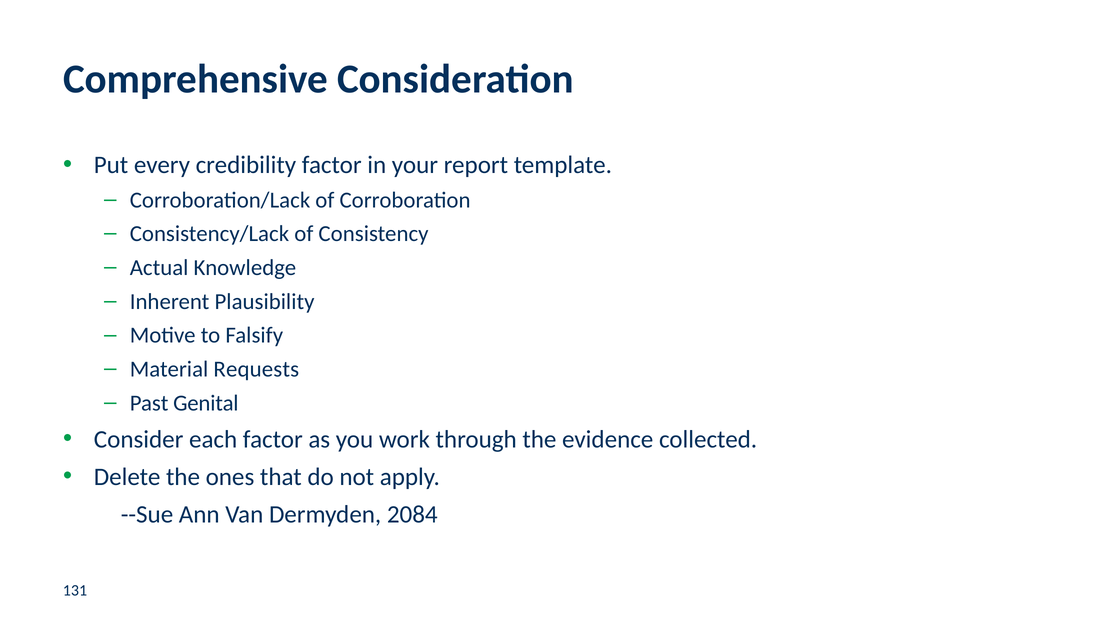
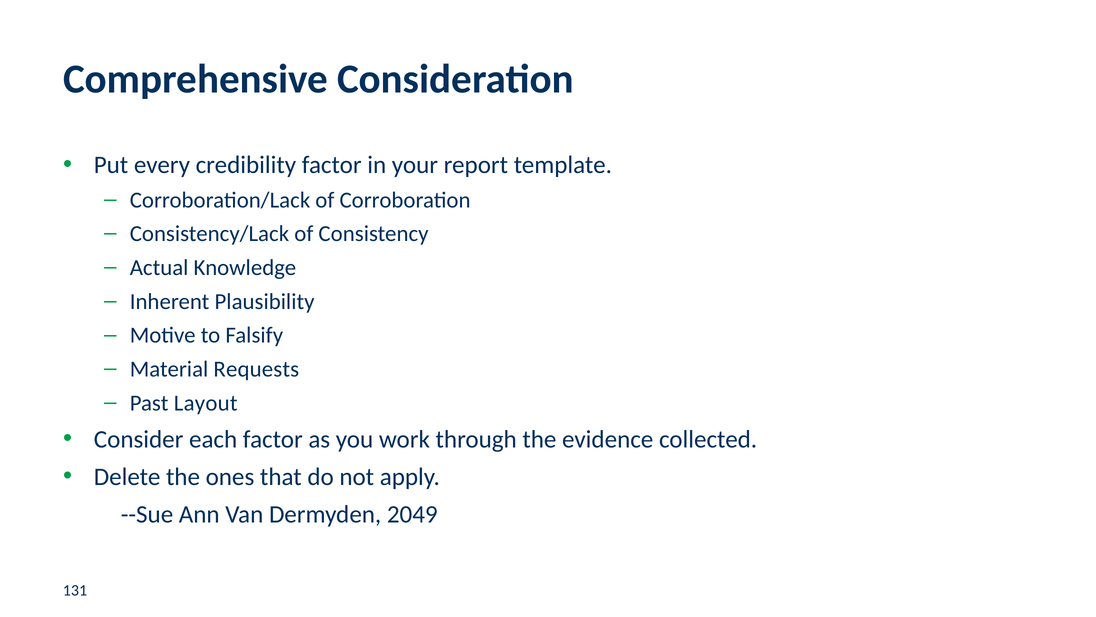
Genital: Genital -> Layout
2084: 2084 -> 2049
